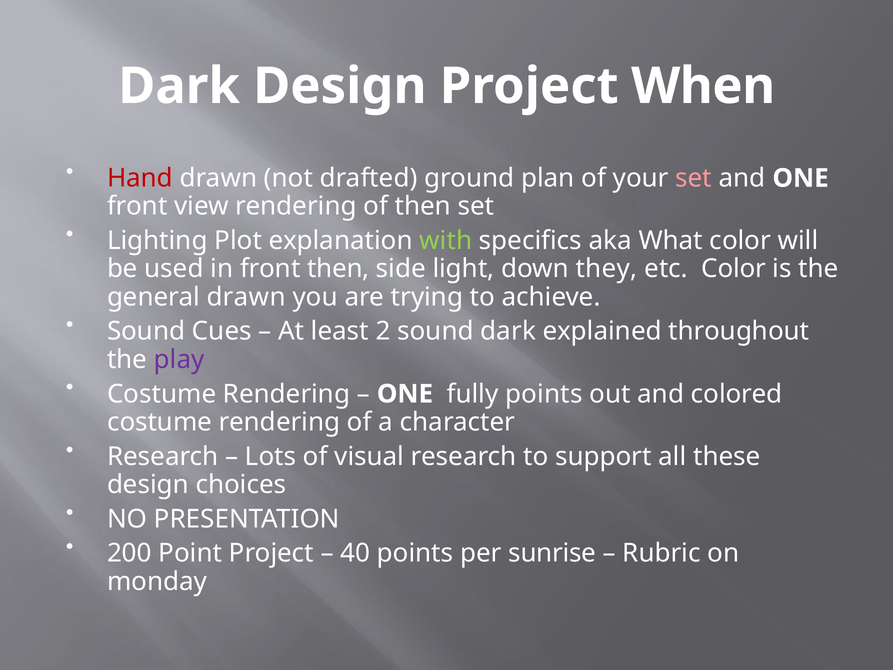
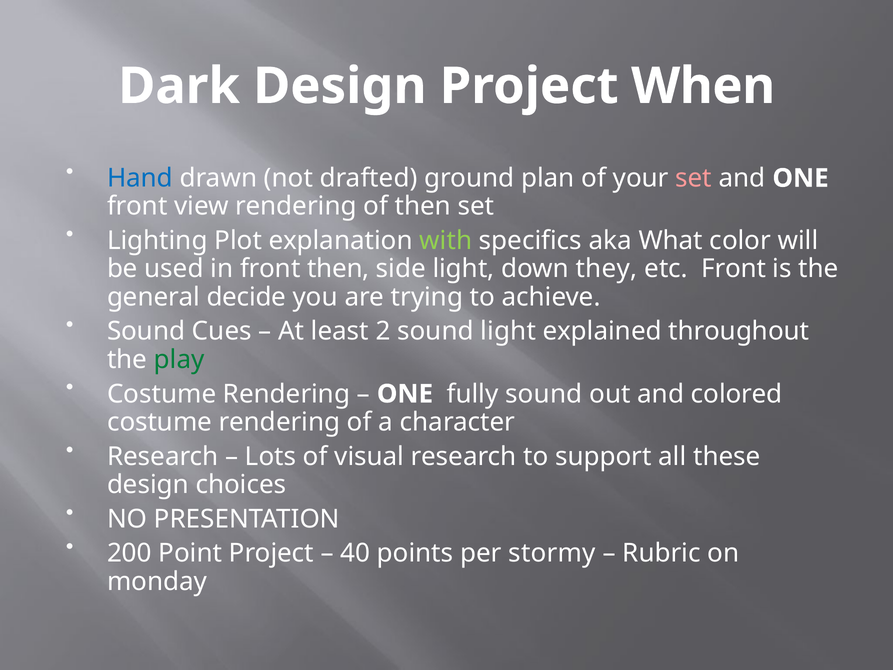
Hand colour: red -> blue
etc Color: Color -> Front
general drawn: drawn -> decide
sound dark: dark -> light
play colour: purple -> green
fully points: points -> sound
sunrise: sunrise -> stormy
